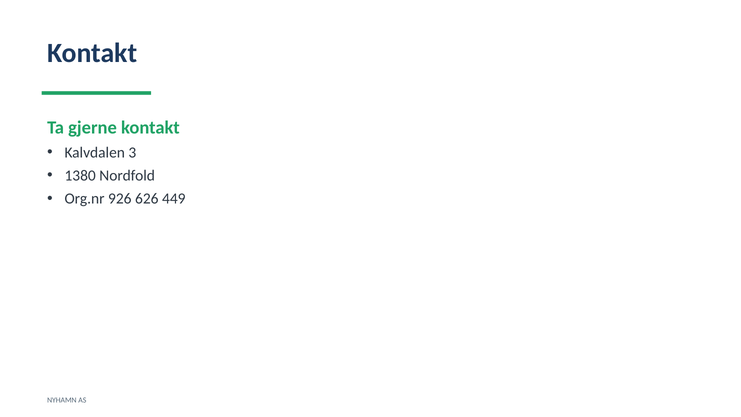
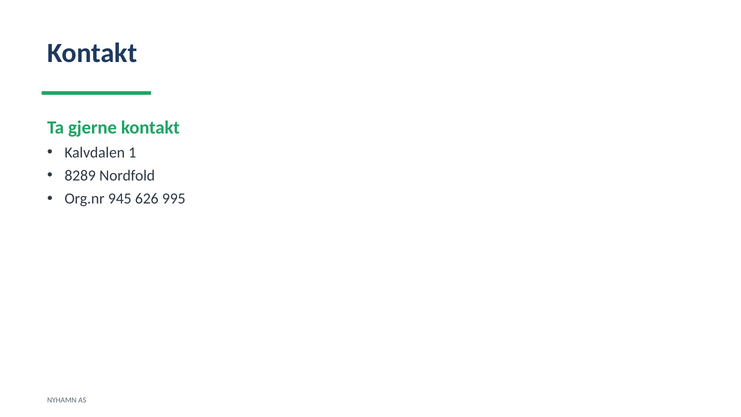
3: 3 -> 1
1380: 1380 -> 8289
926: 926 -> 945
449: 449 -> 995
